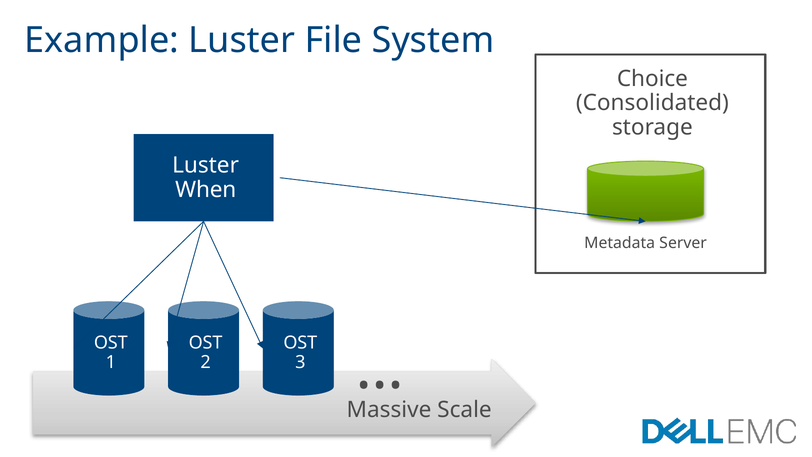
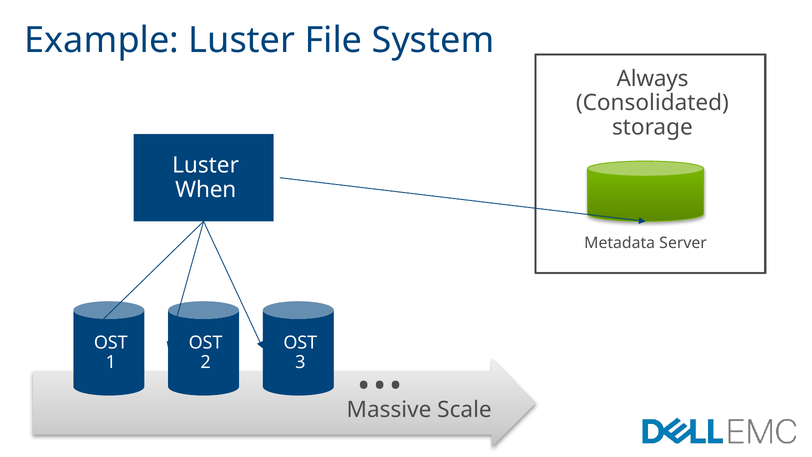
Choice: Choice -> Always
